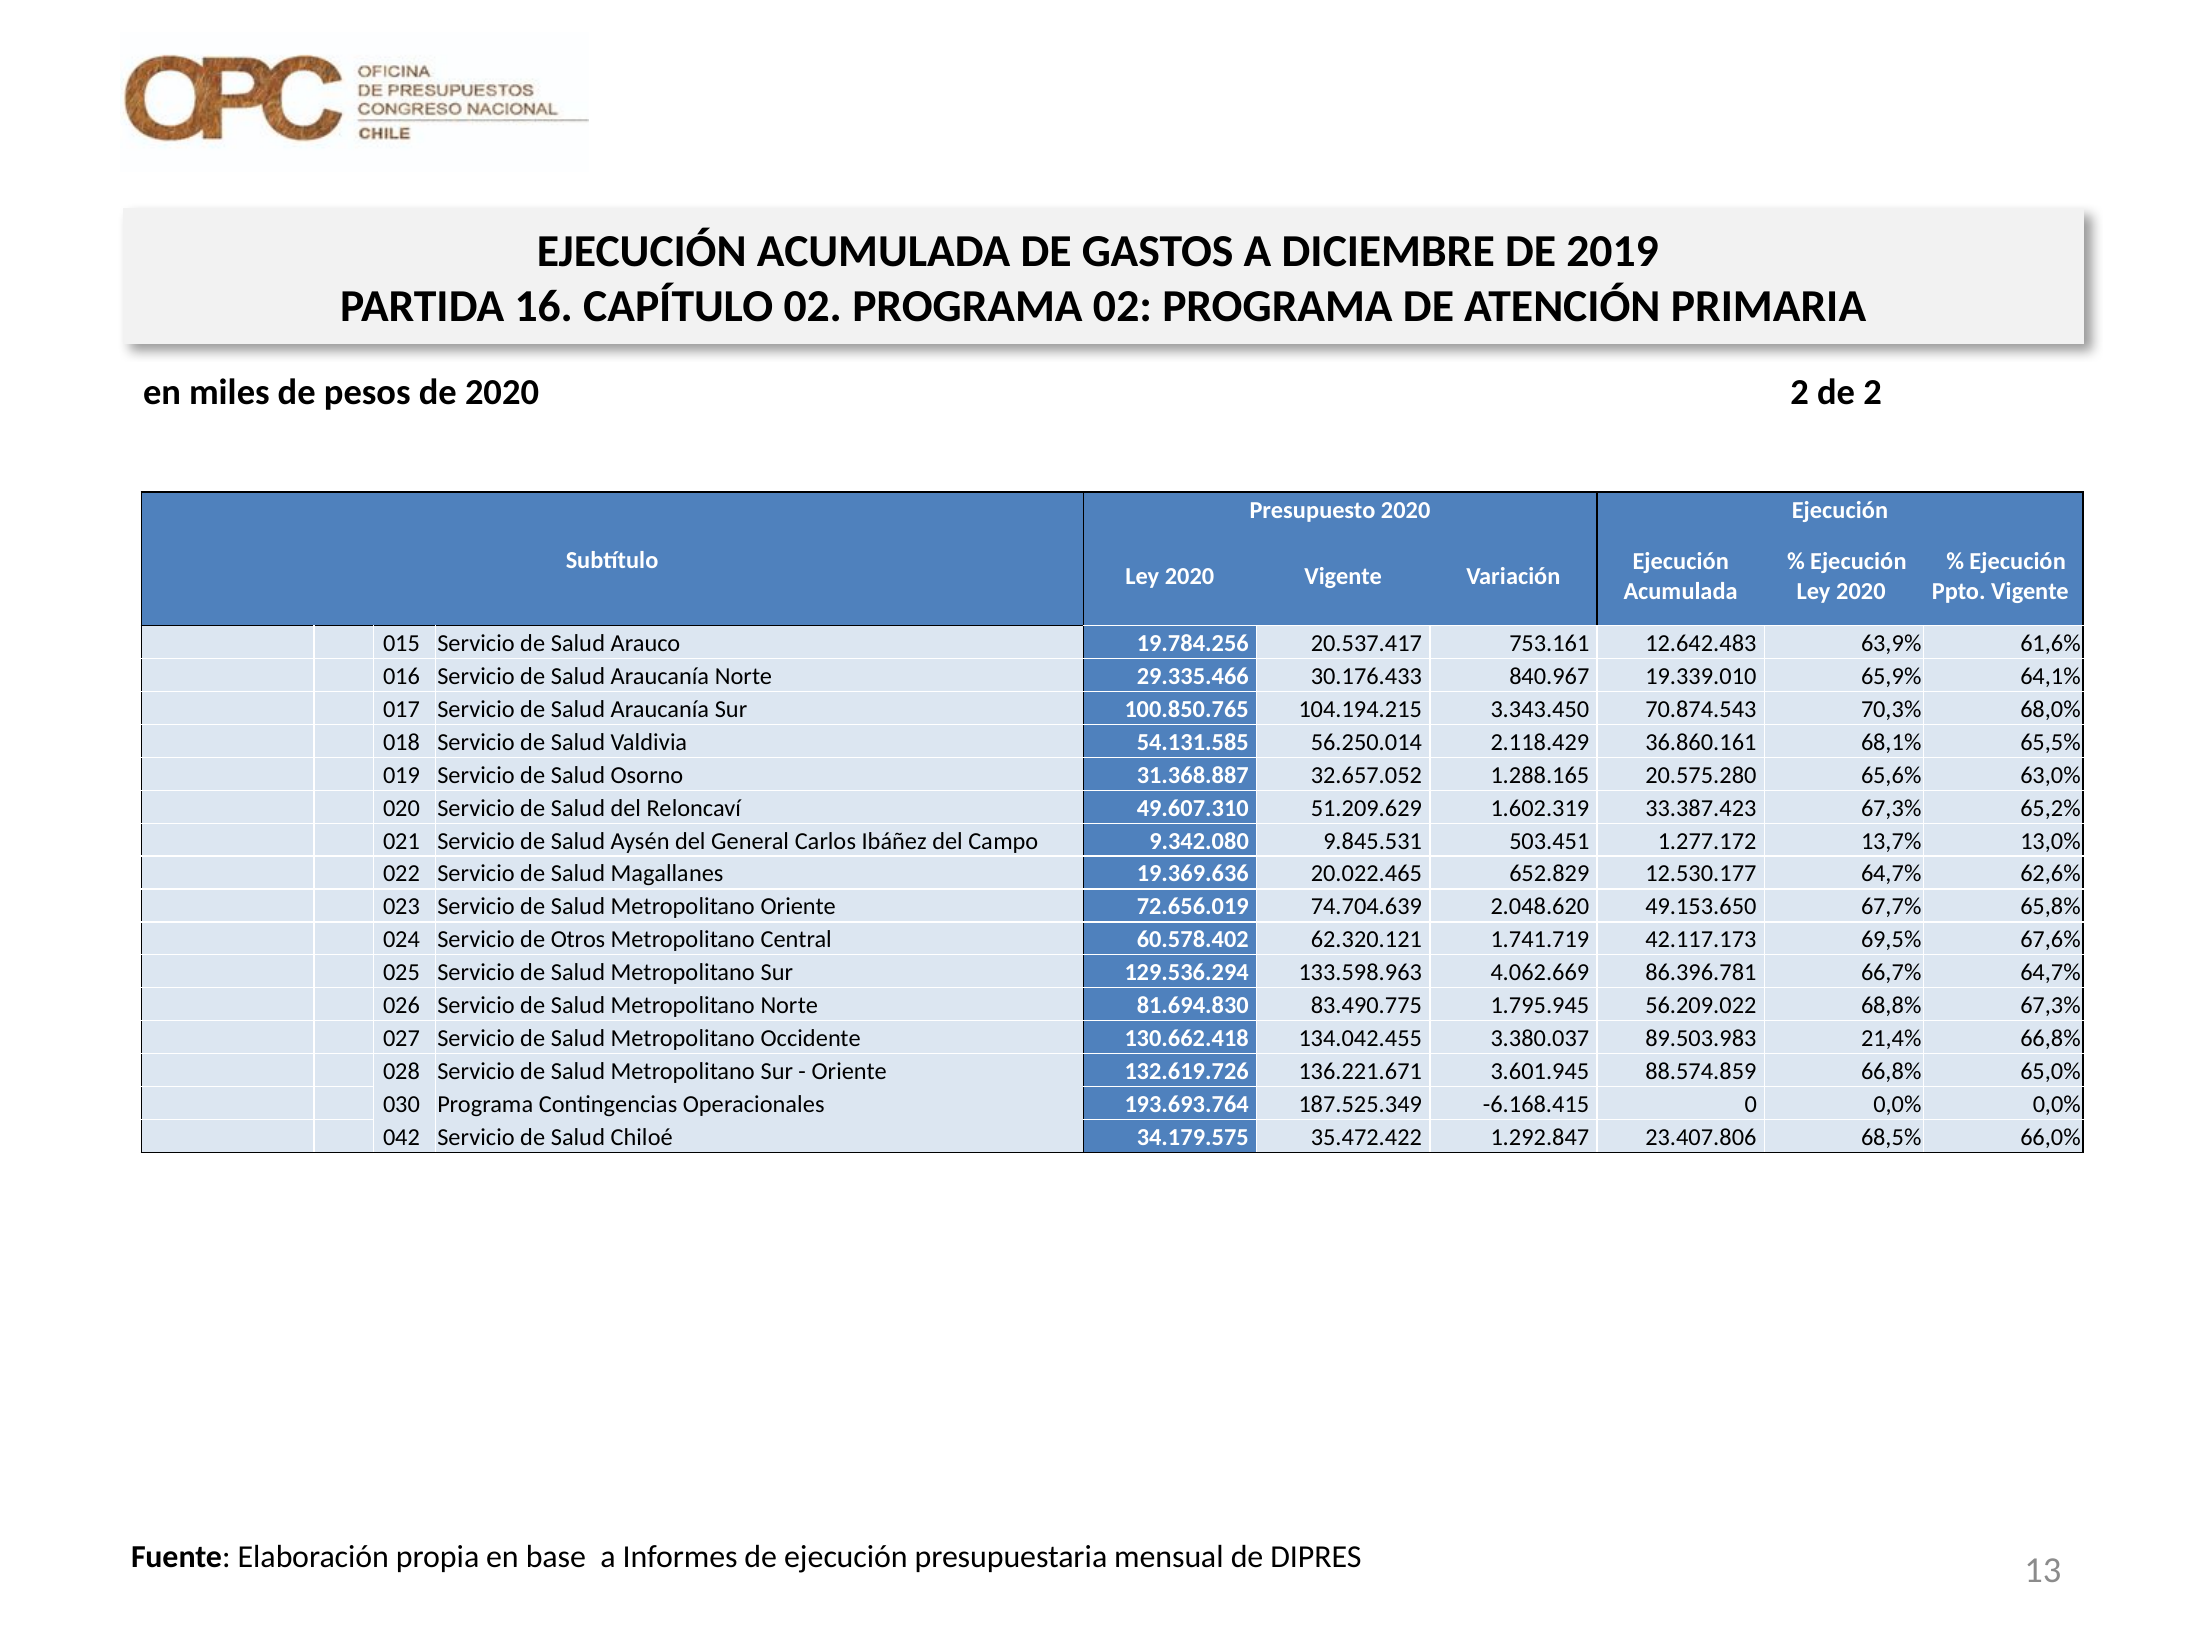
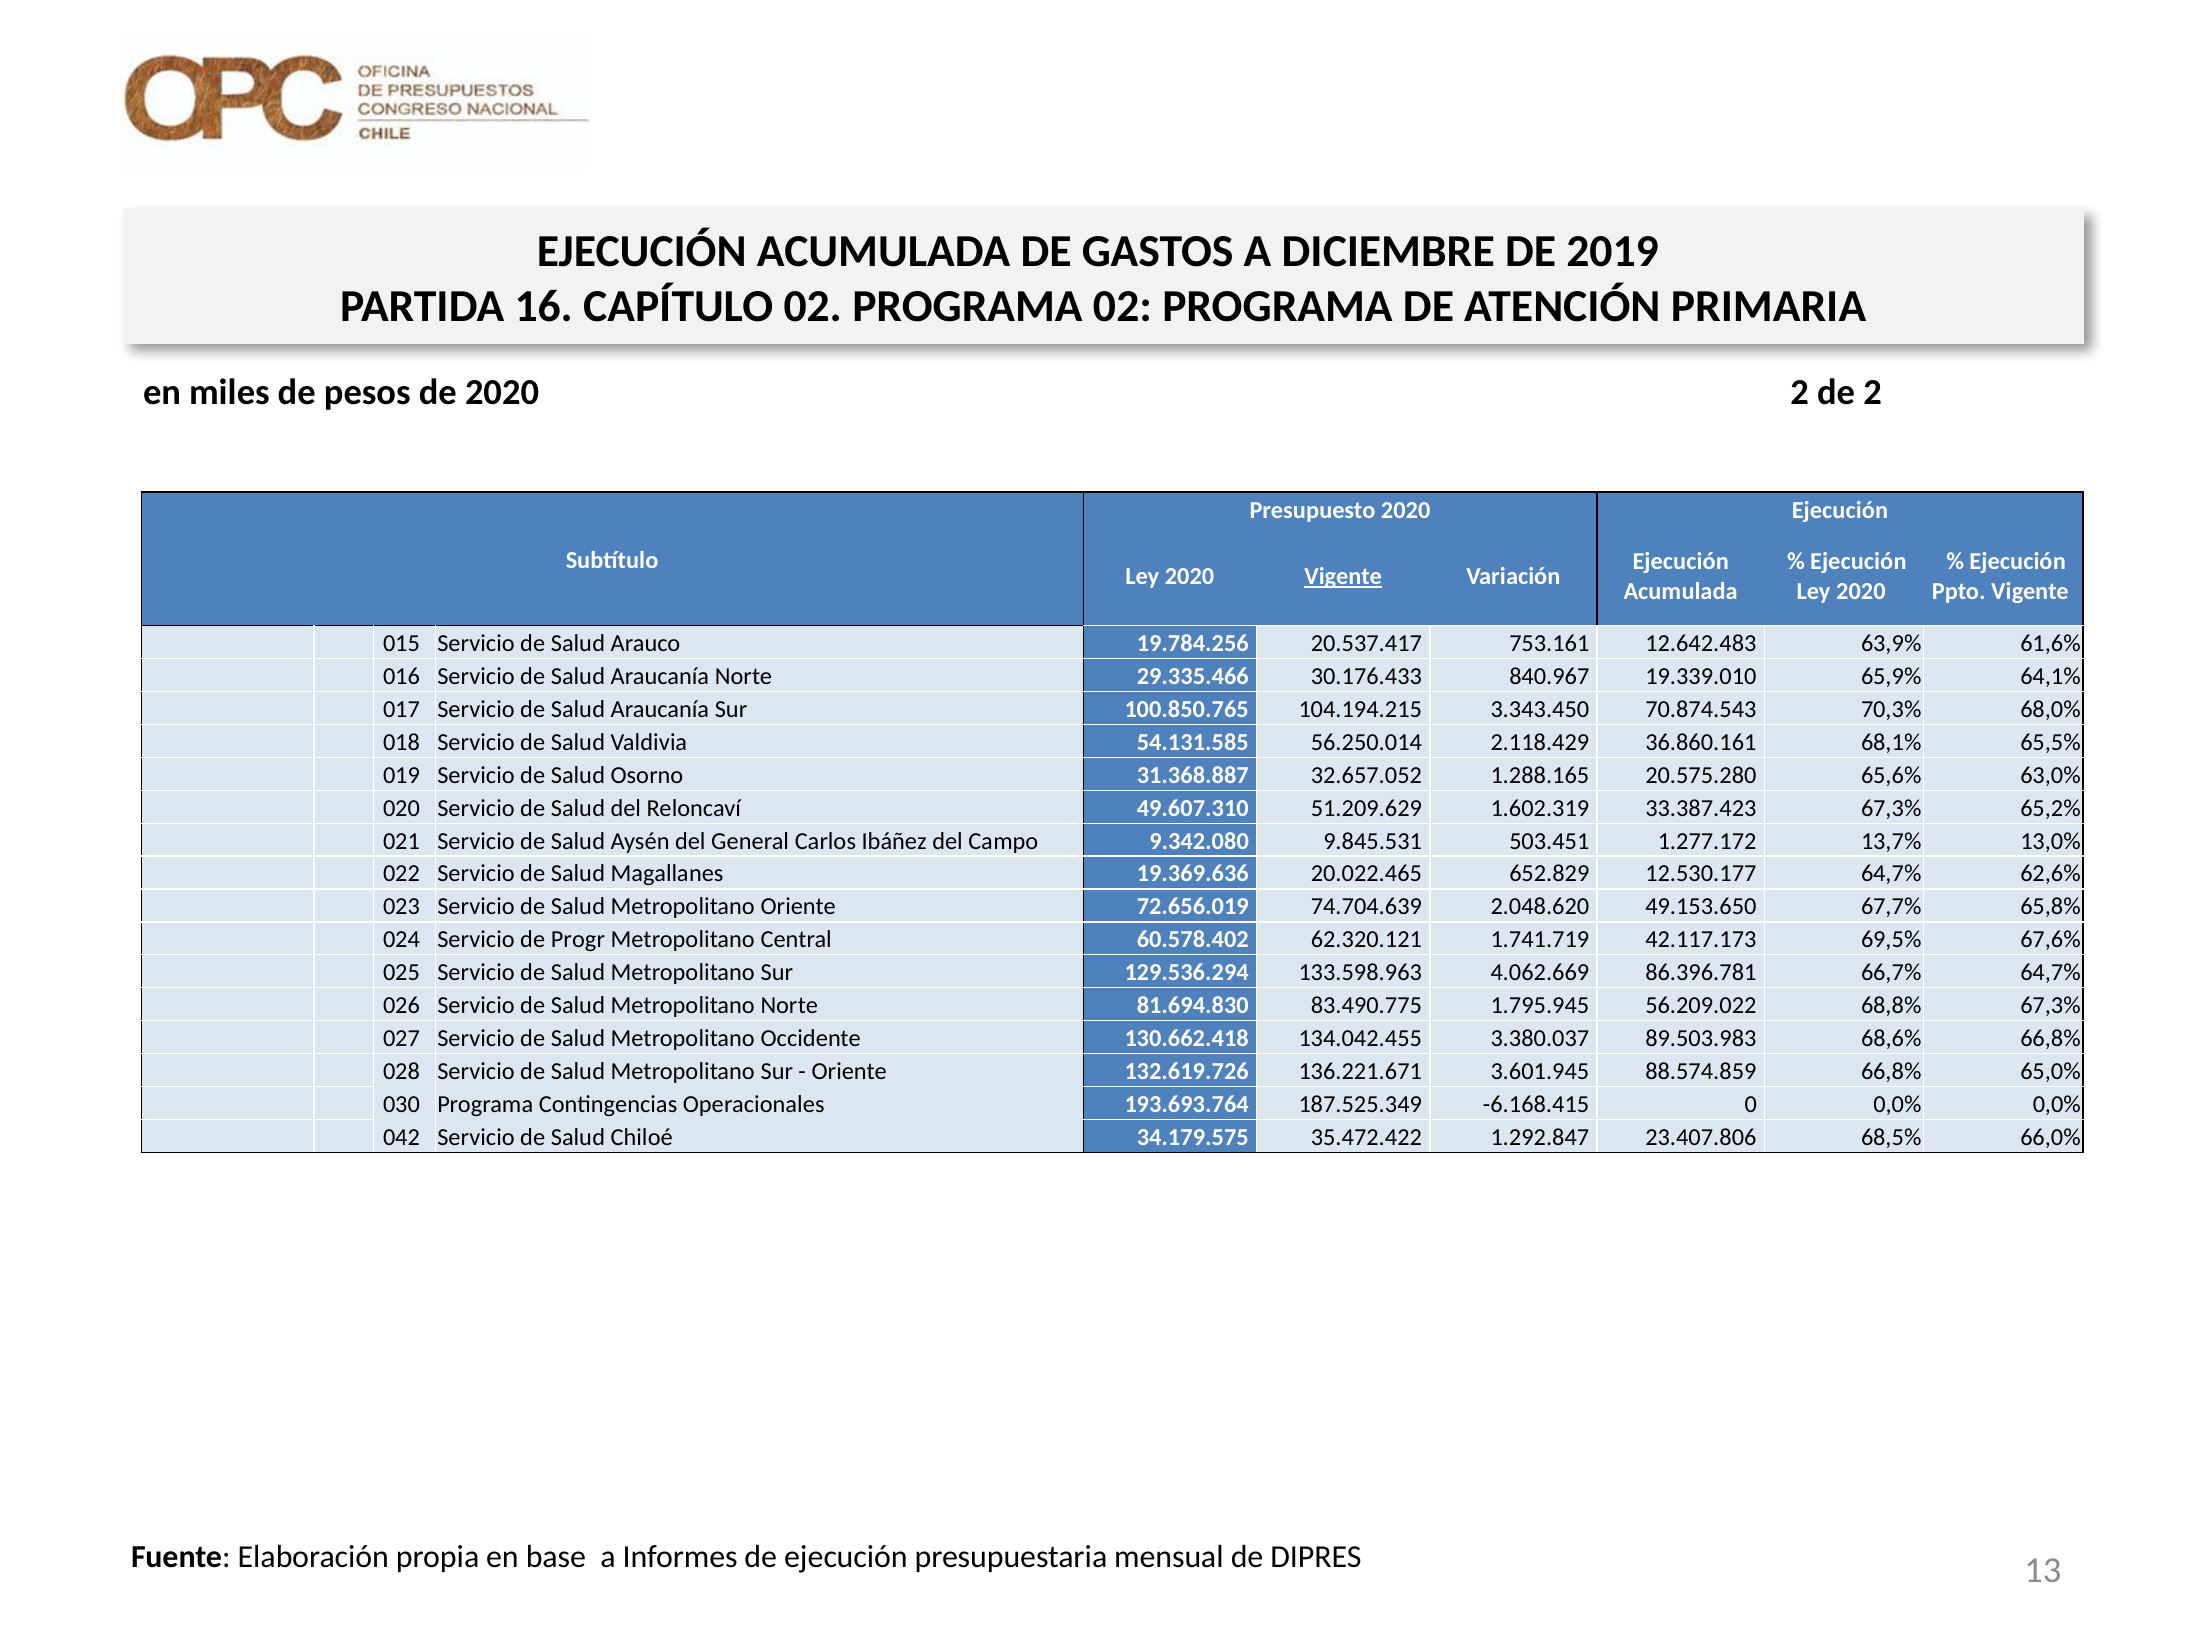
Vigente at (1343, 577) underline: none -> present
Otros: Otros -> Progr
21,4%: 21,4% -> 68,6%
